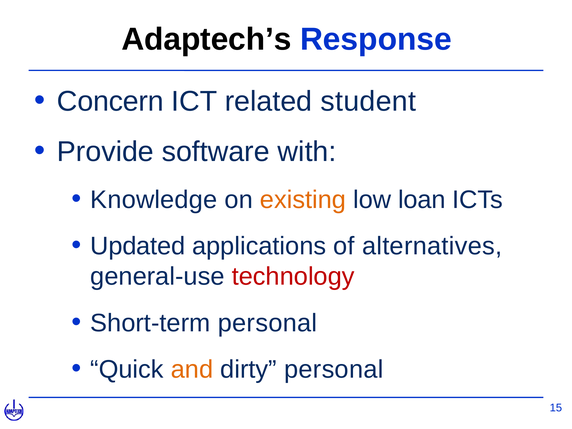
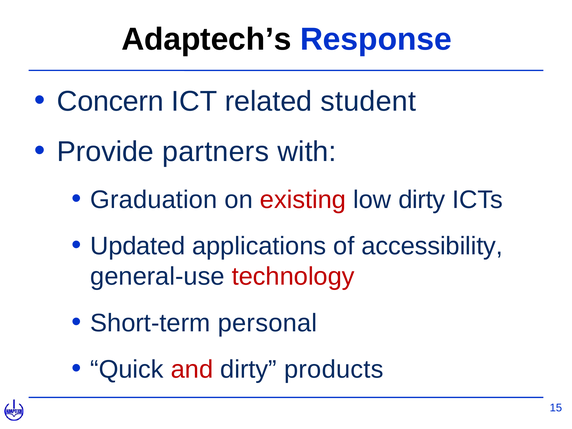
software: software -> partners
Knowledge: Knowledge -> Graduation
existing colour: orange -> red
low loan: loan -> dirty
alternatives: alternatives -> accessibility
and colour: orange -> red
dirty personal: personal -> products
